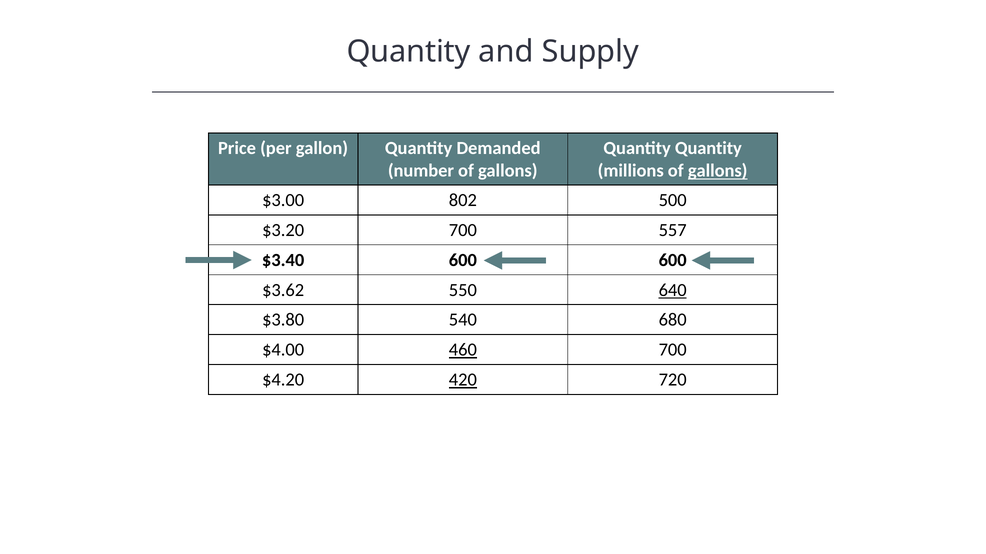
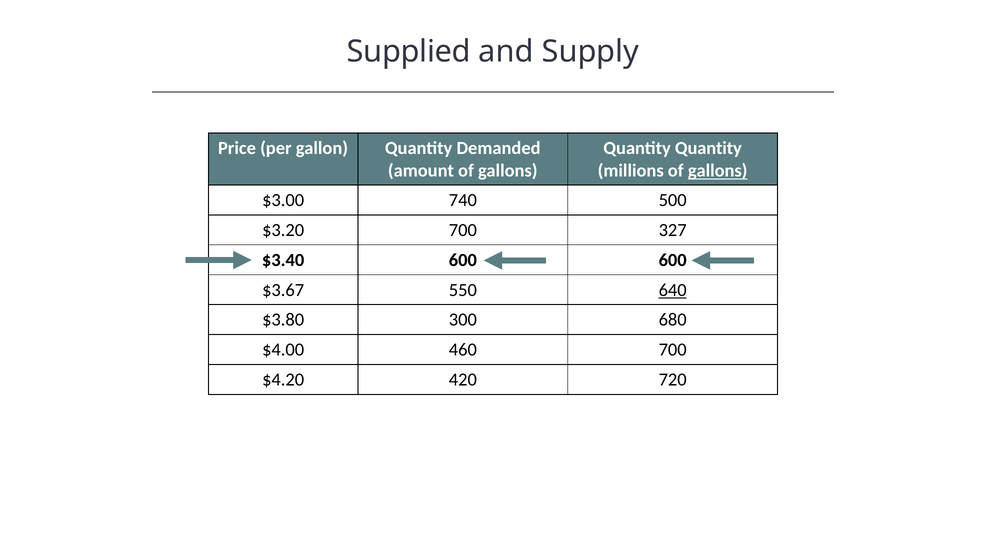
Quantity at (409, 52): Quantity -> Supplied
number: number -> amount
802: 802 -> 740
557: 557 -> 327
$3.62: $3.62 -> $3.67
540: 540 -> 300
460 underline: present -> none
420 underline: present -> none
